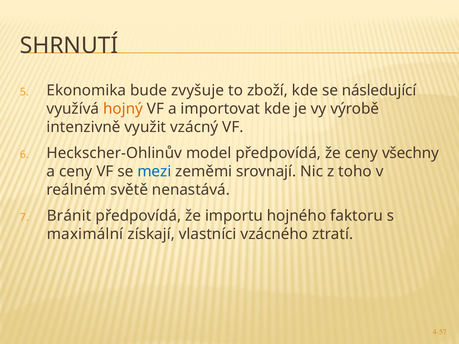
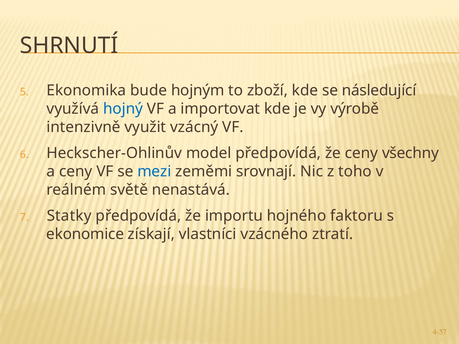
zvyšuje: zvyšuje -> hojným
hojný colour: orange -> blue
Bránit: Bránit -> Statky
maximální: maximální -> ekonomice
